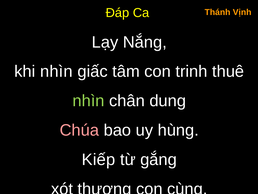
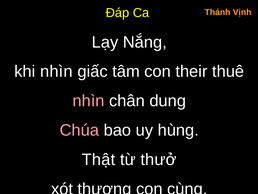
trinh: trinh -> their
nhìn at (89, 101) colour: light green -> pink
Kiếp: Kiếp -> Thật
gắng: gắng -> thưở
